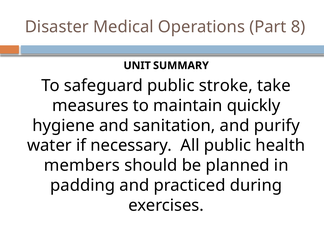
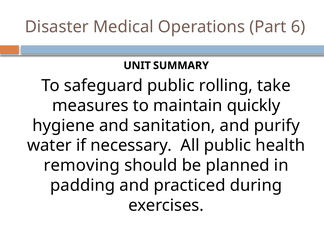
8: 8 -> 6
stroke: stroke -> rolling
members: members -> removing
